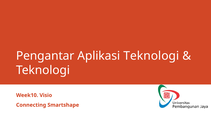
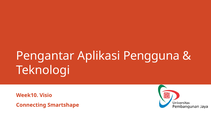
Aplikasi Teknologi: Teknologi -> Pengguna
